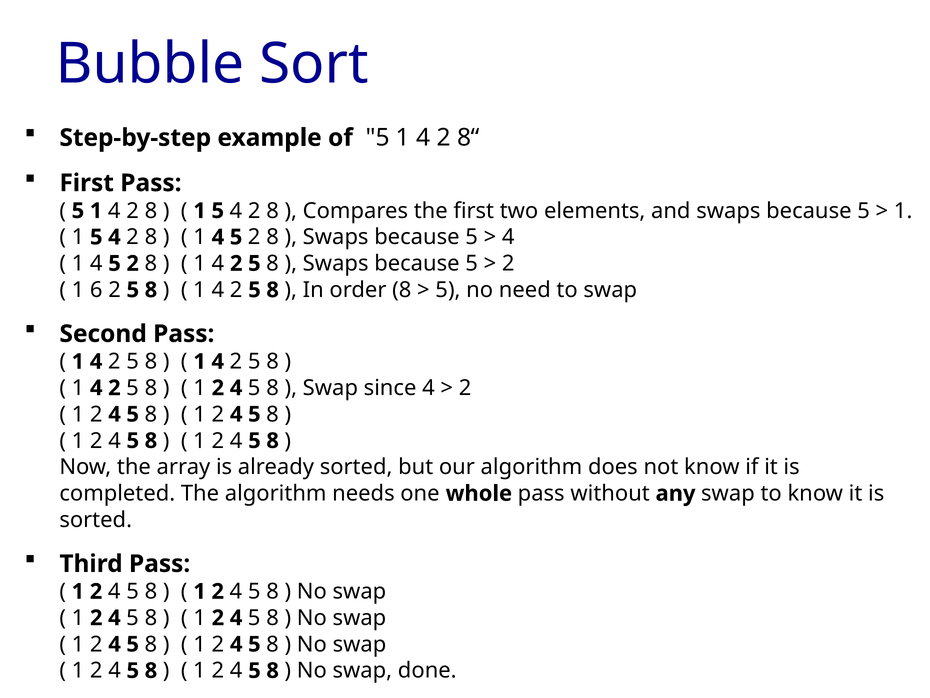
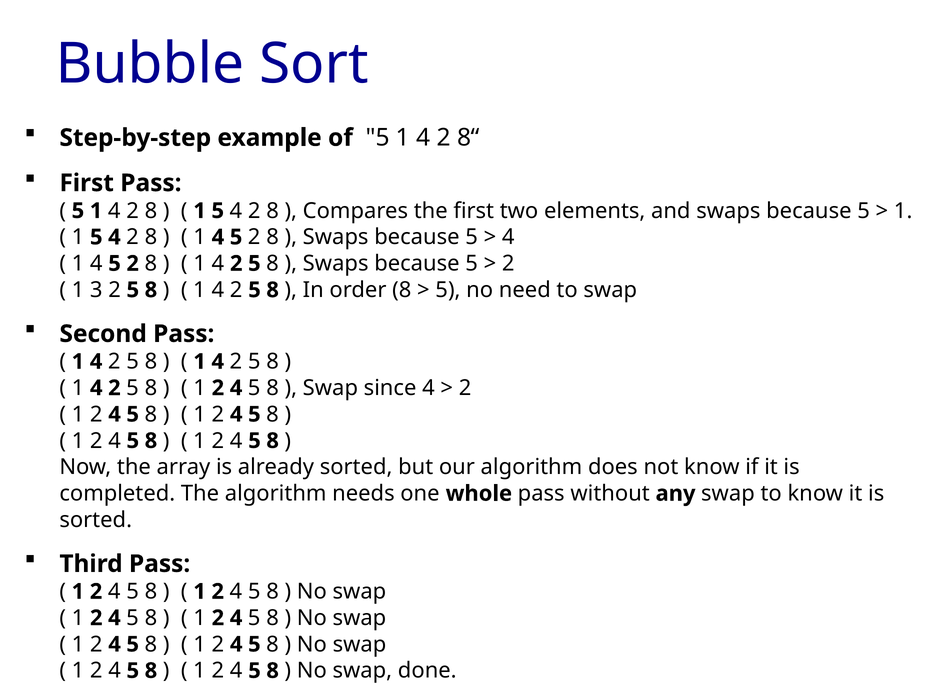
6: 6 -> 3
